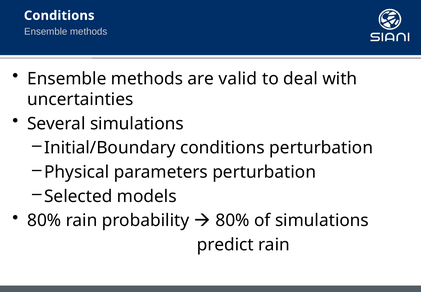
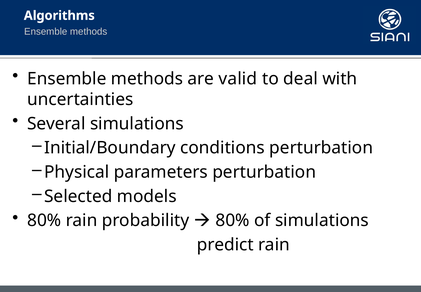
Conditions at (59, 16): Conditions -> Algorithms
